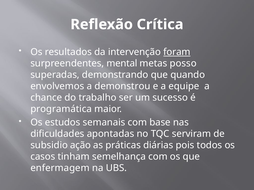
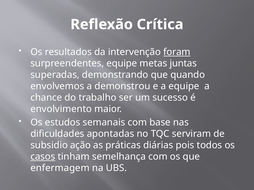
surpreendentes mental: mental -> equipe
posso: posso -> juntas
programática: programática -> envolvimento
casos underline: none -> present
